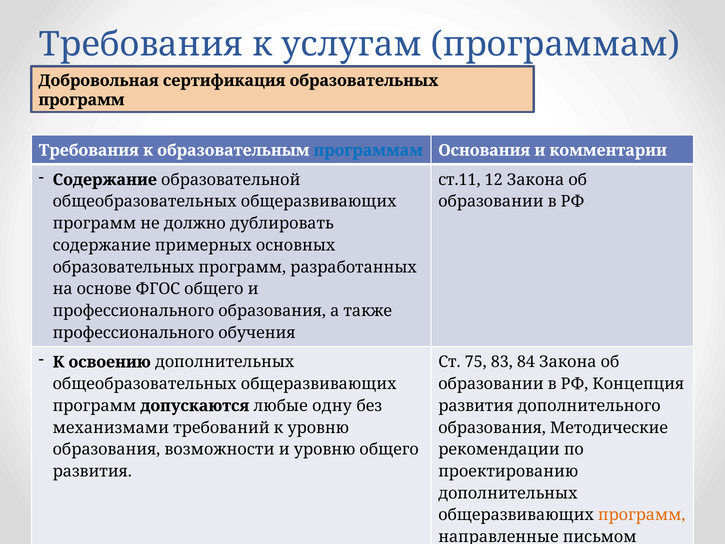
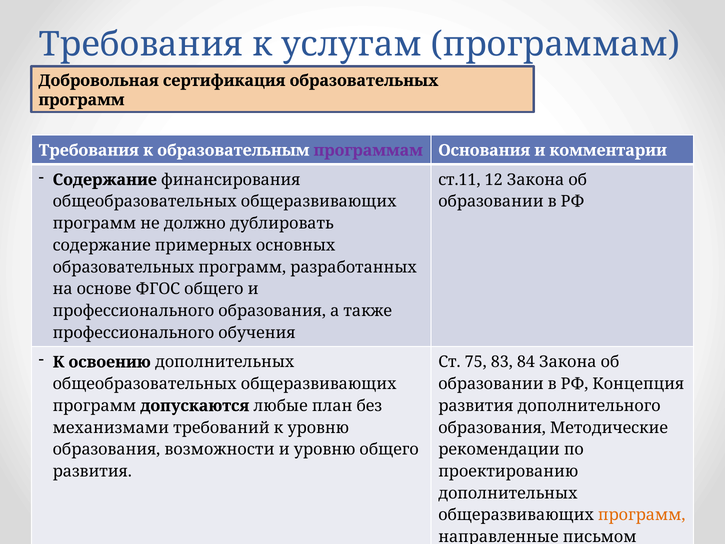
программам at (368, 150) colour: blue -> purple
образовательной: образовательной -> финансирования
одну: одну -> план
